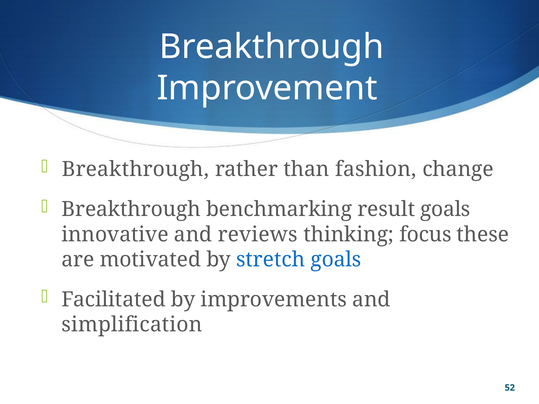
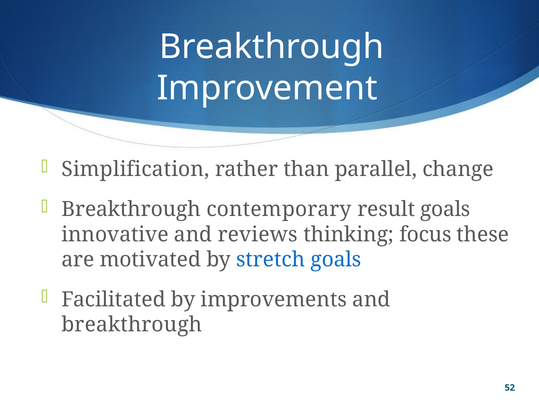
Breakthrough at (135, 169): Breakthrough -> Simplification
fashion: fashion -> parallel
benchmarking: benchmarking -> contemporary
simplification at (132, 325): simplification -> breakthrough
